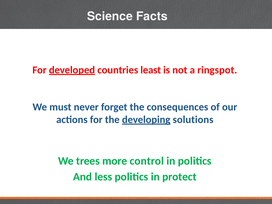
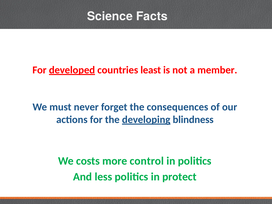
ringspot: ringspot -> member
solutions: solutions -> blindness
trees: trees -> costs
